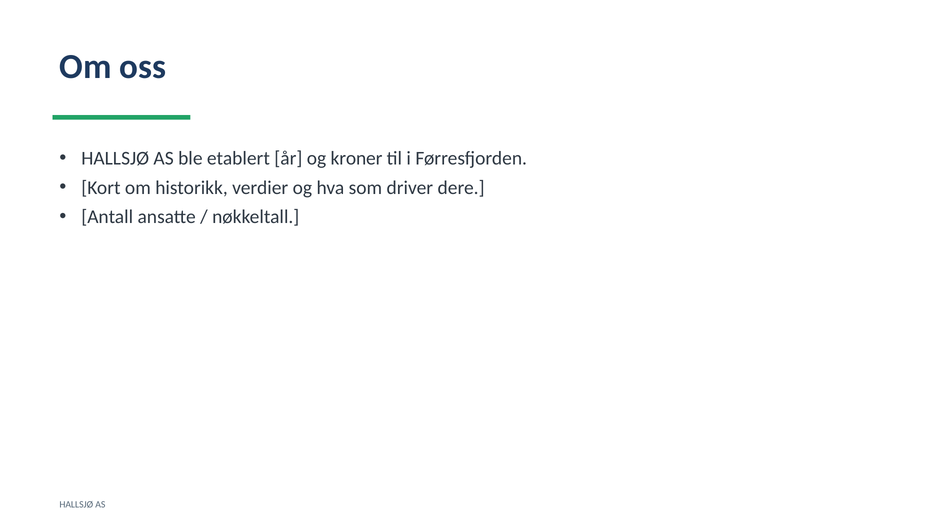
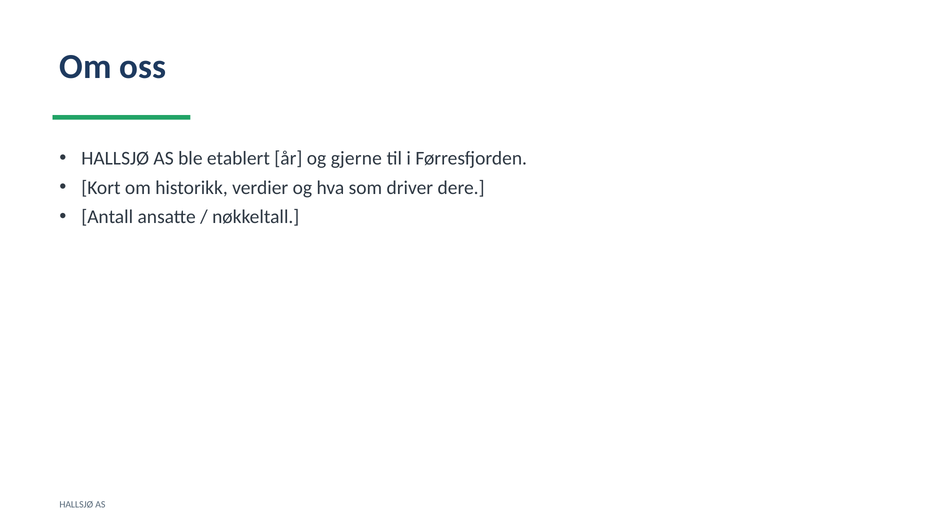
kroner: kroner -> gjerne
